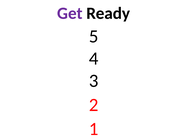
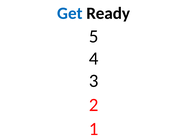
Get colour: purple -> blue
